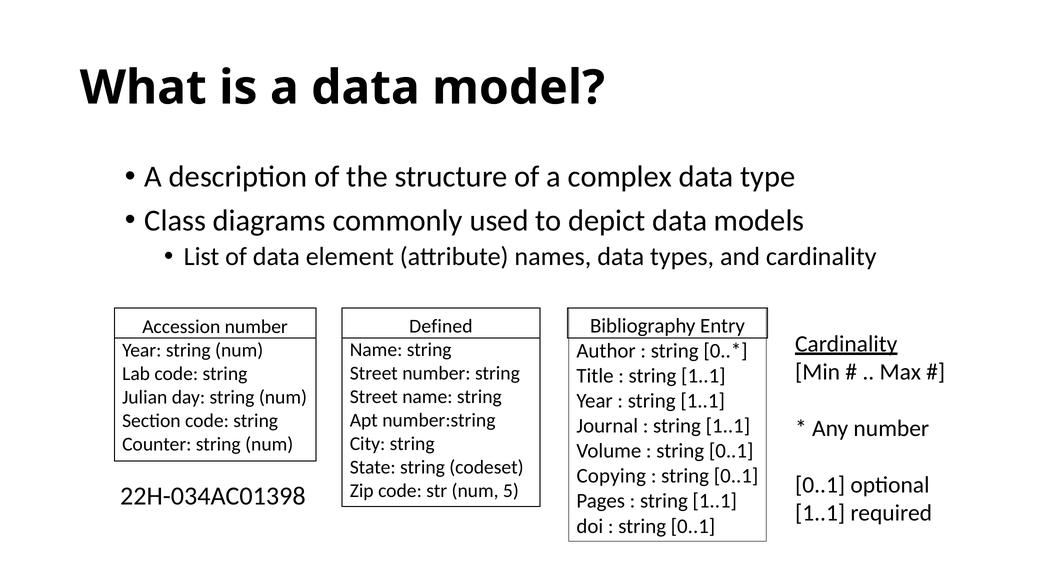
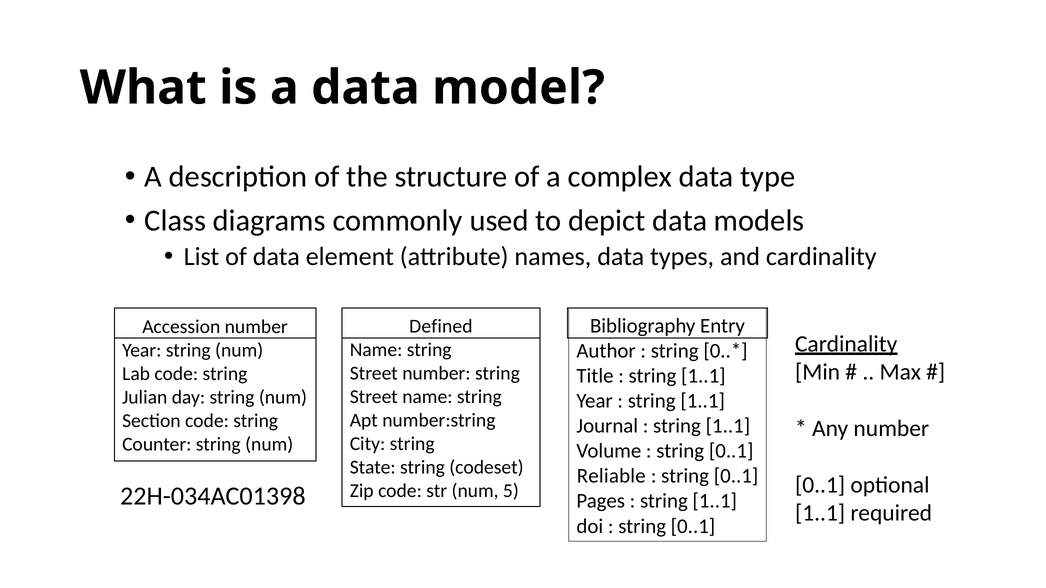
Copying: Copying -> Reliable
